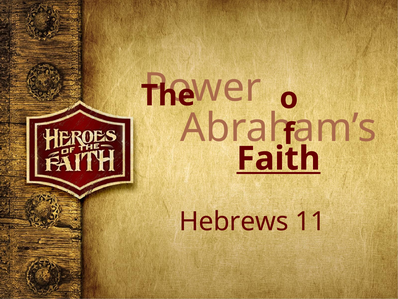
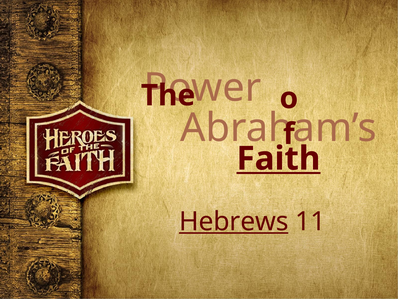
Hebrews underline: none -> present
